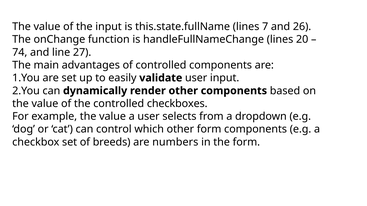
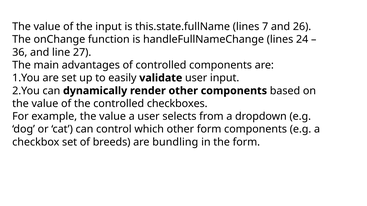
20: 20 -> 24
74: 74 -> 36
numbers: numbers -> bundling
